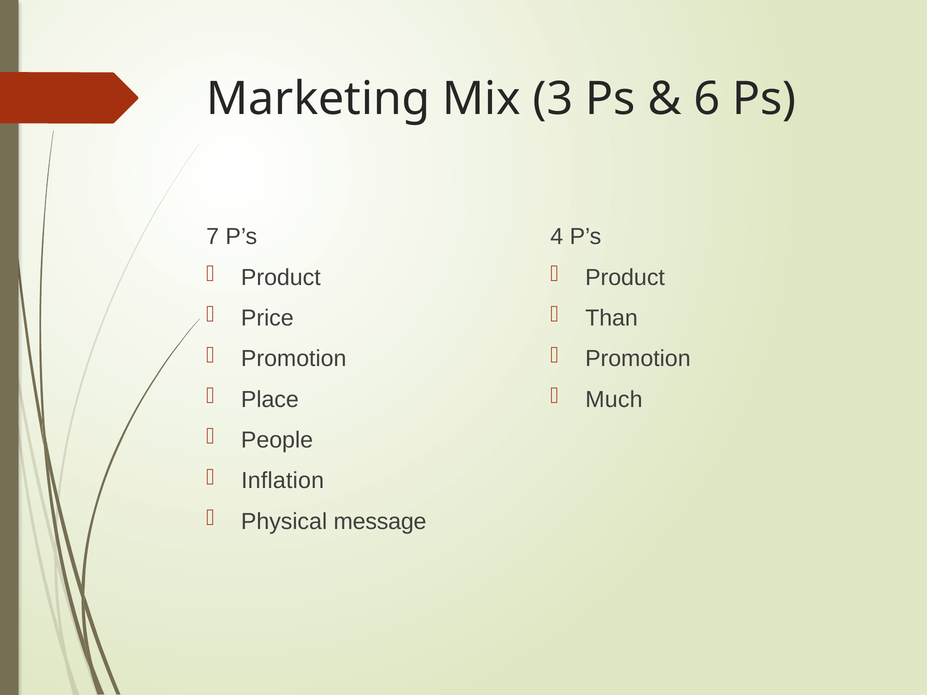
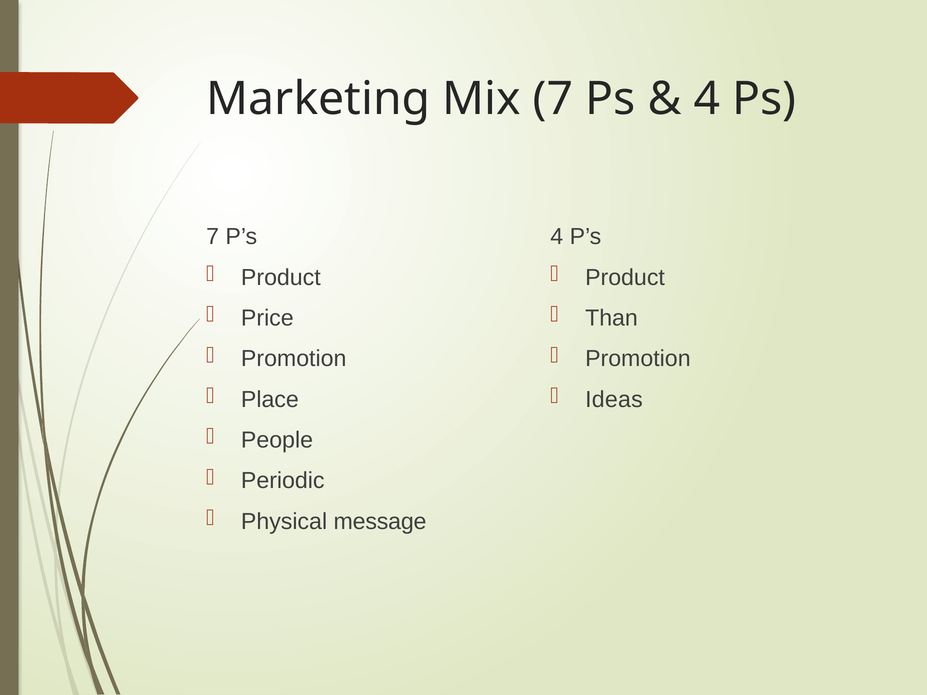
Mix 3: 3 -> 7
6 at (707, 99): 6 -> 4
Much: Much -> Ideas
Inflation: Inflation -> Periodic
